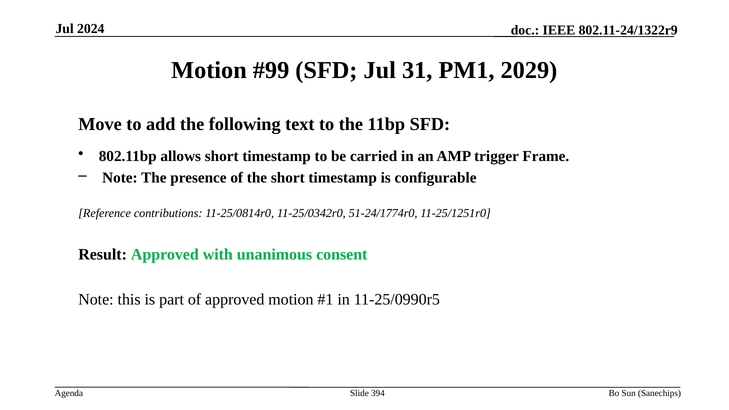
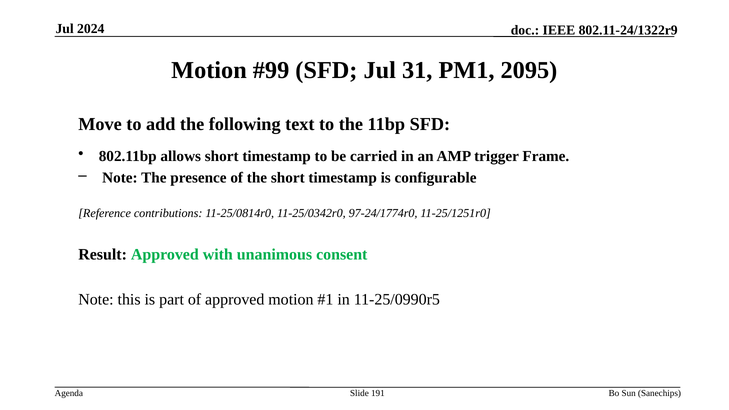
2029: 2029 -> 2095
51-24/1774r0: 51-24/1774r0 -> 97-24/1774r0
394: 394 -> 191
